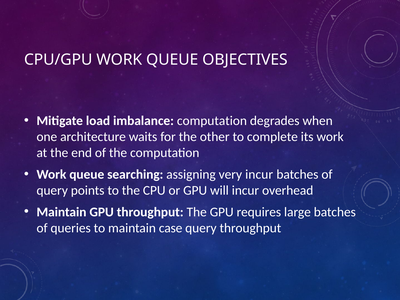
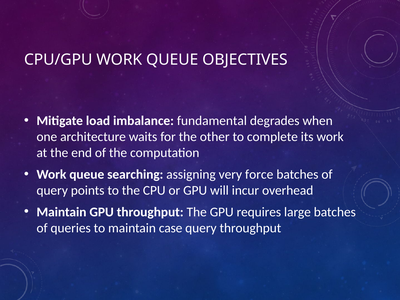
imbalance computation: computation -> fundamental
very incur: incur -> force
